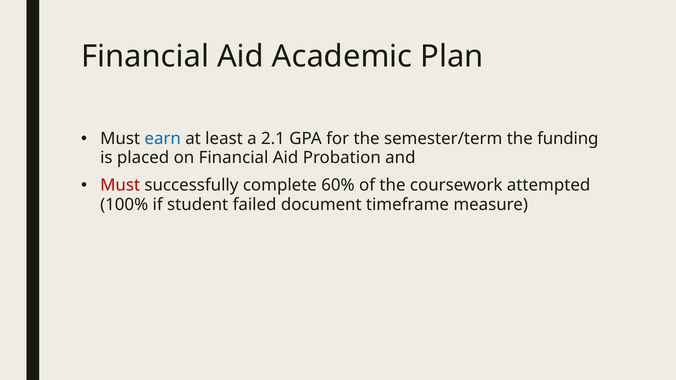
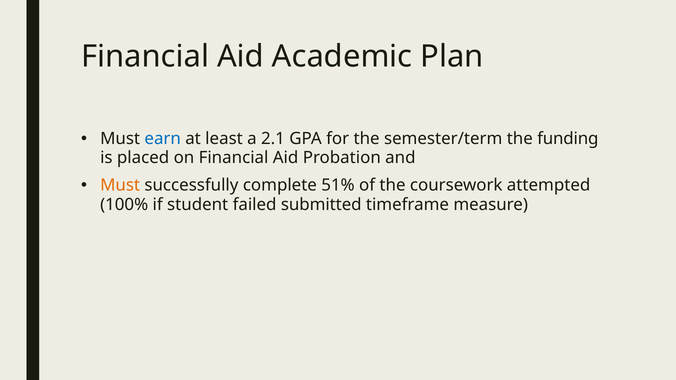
Must at (120, 186) colour: red -> orange
60%: 60% -> 51%
document: document -> submitted
